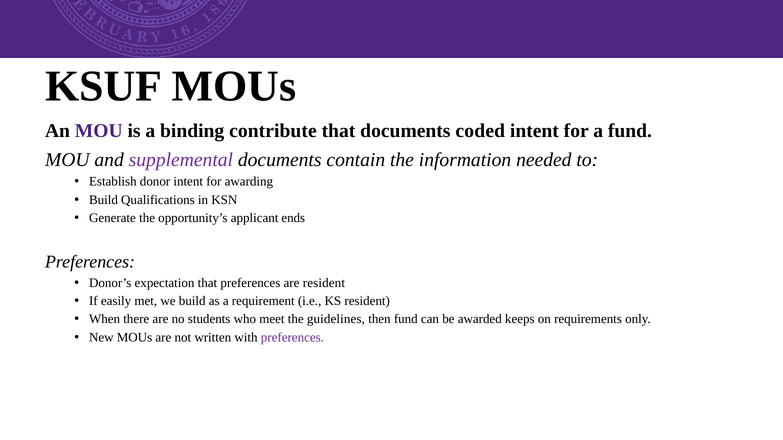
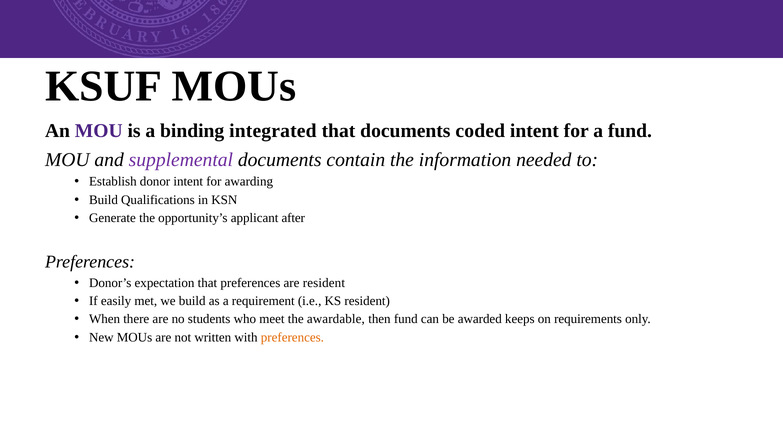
contribute: contribute -> integrated
ends: ends -> after
guidelines: guidelines -> awardable
preferences at (292, 338) colour: purple -> orange
